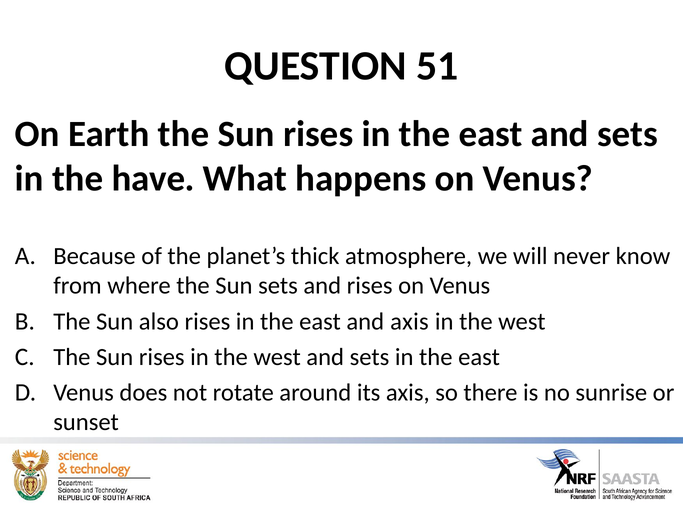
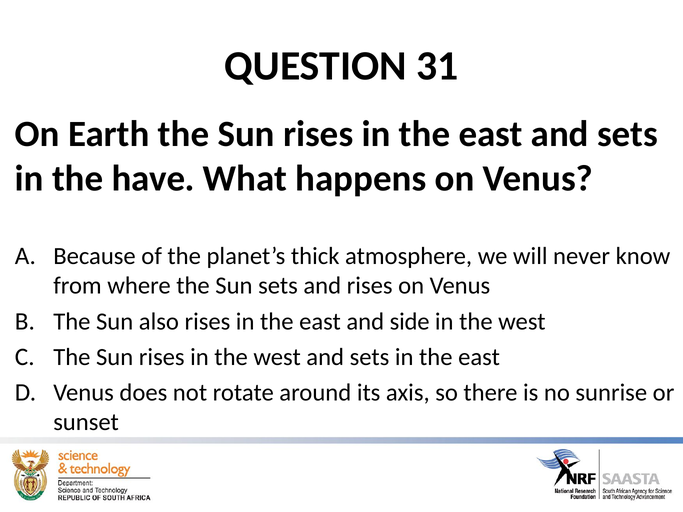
51: 51 -> 31
and axis: axis -> side
